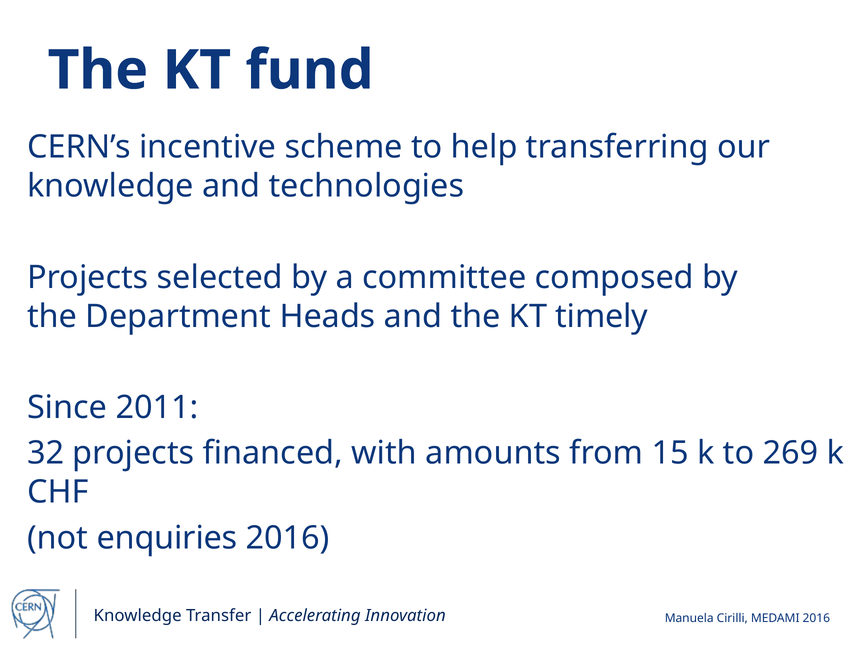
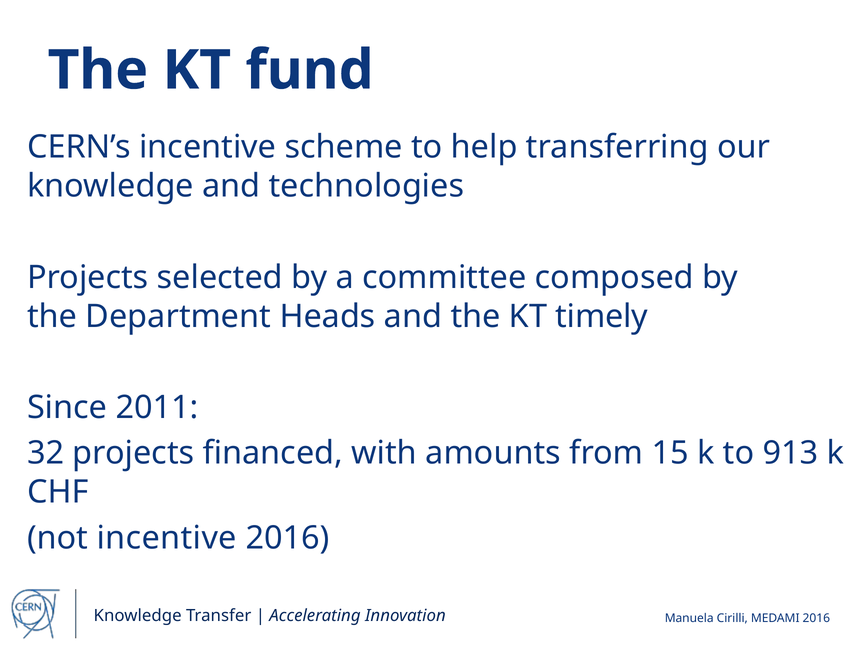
269: 269 -> 913
not enquiries: enquiries -> incentive
